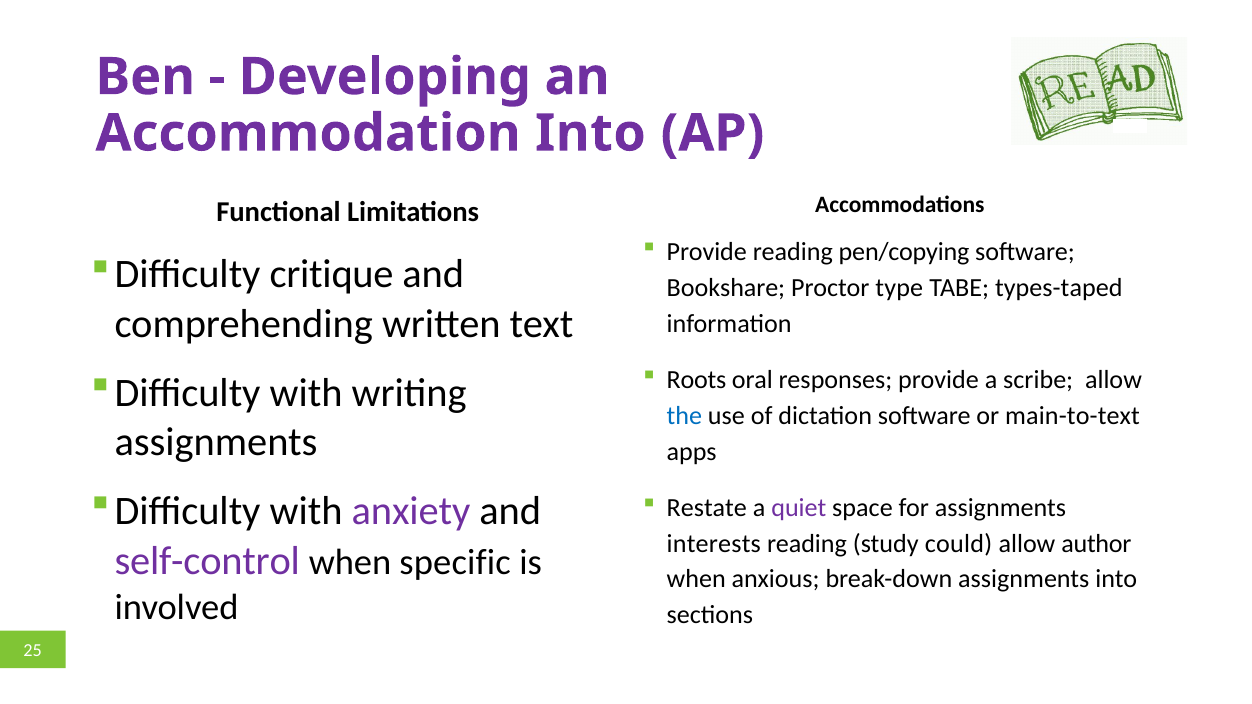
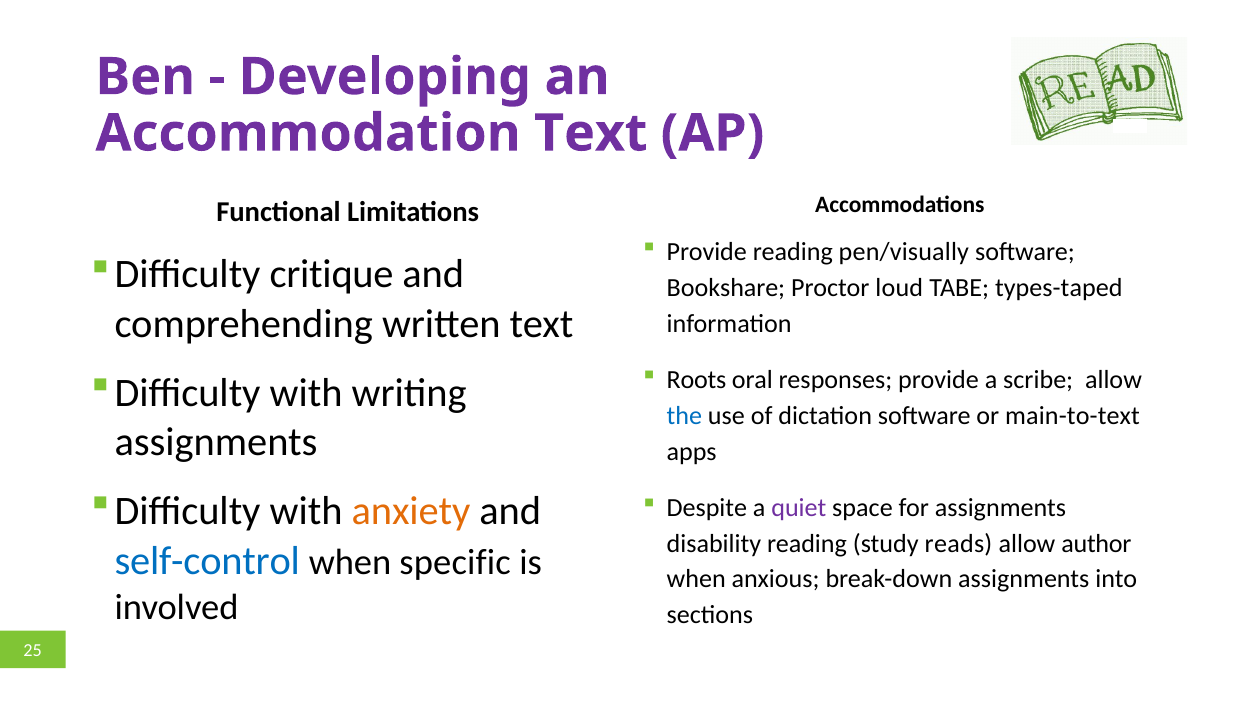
Accommodation Into: Into -> Text
pen/copying: pen/copying -> pen/visually
type: type -> loud
anxiety colour: purple -> orange
Restate: Restate -> Despite
interests: interests -> disability
could: could -> reads
self-control colour: purple -> blue
